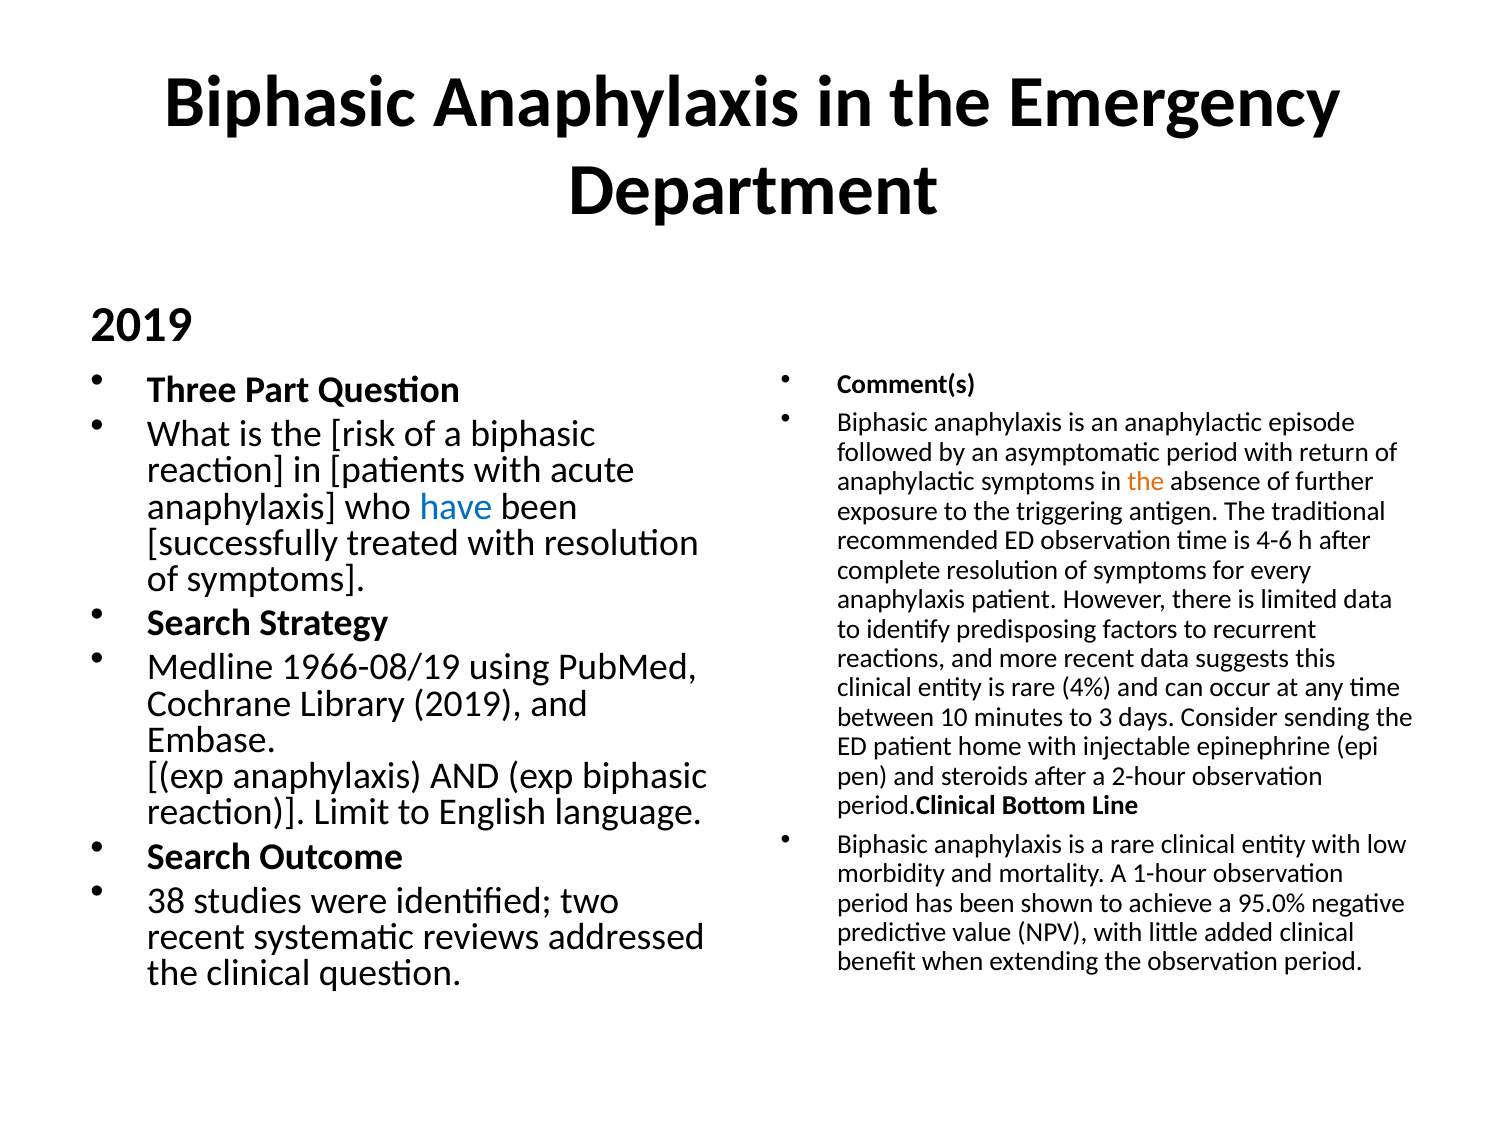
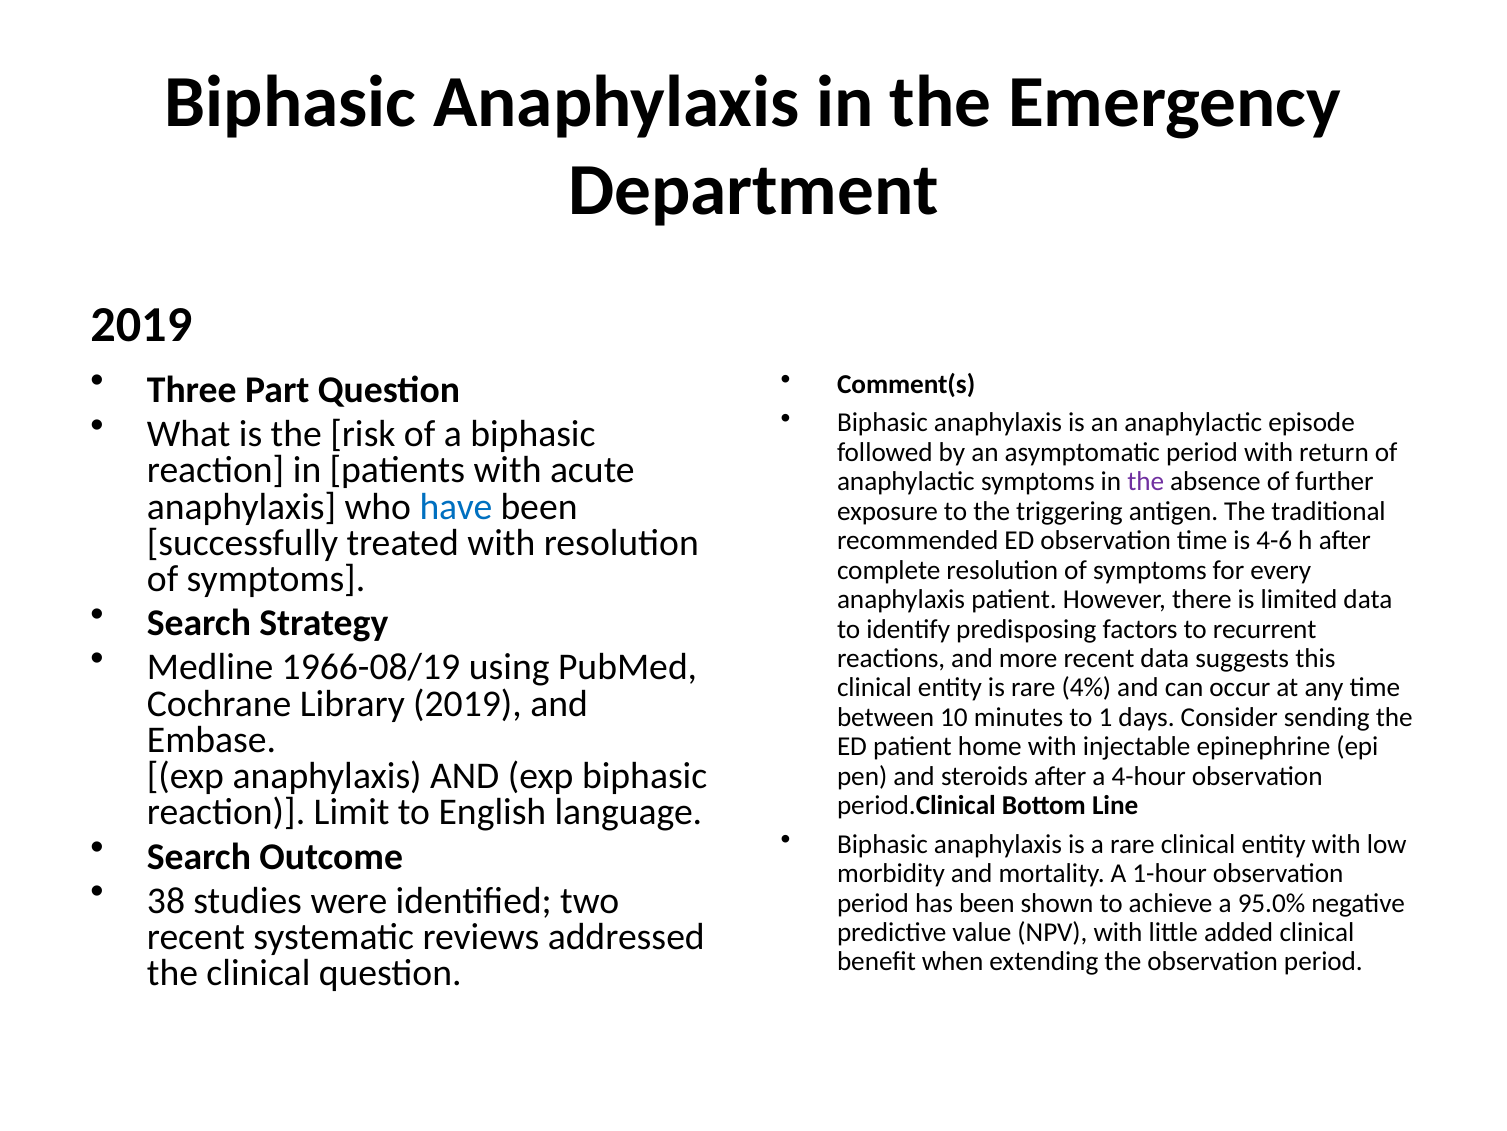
the at (1146, 481) colour: orange -> purple
3: 3 -> 1
2-hour: 2-hour -> 4-hour
